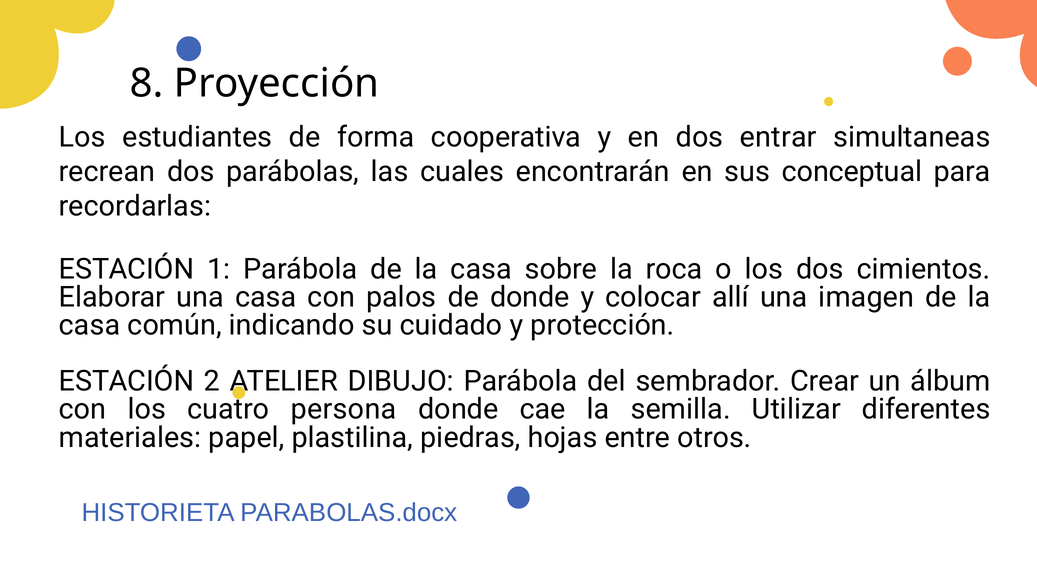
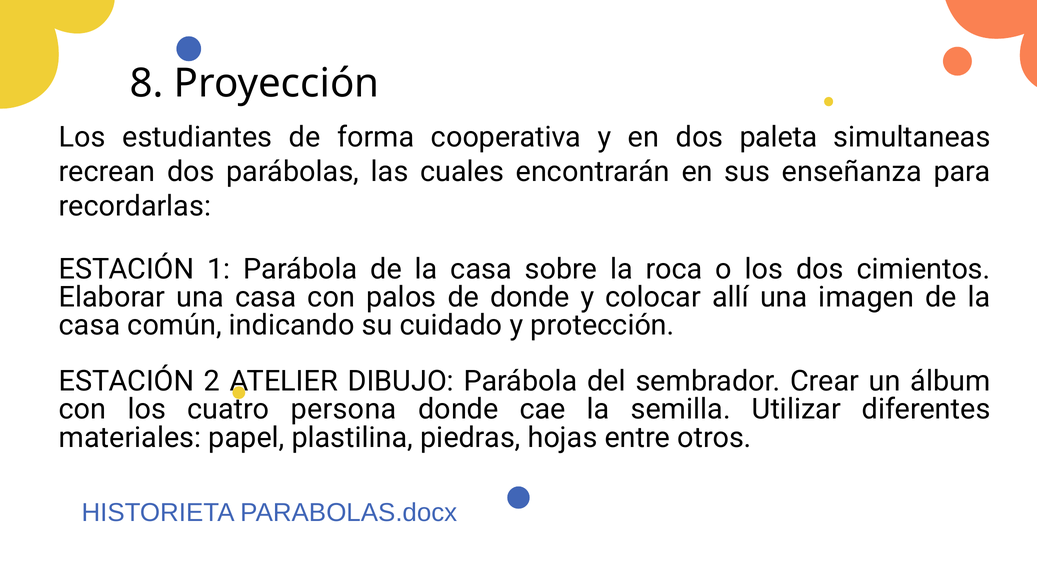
entrar: entrar -> paleta
conceptual: conceptual -> enseñanza
